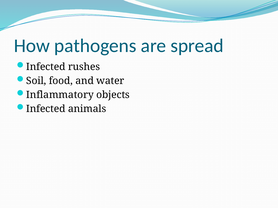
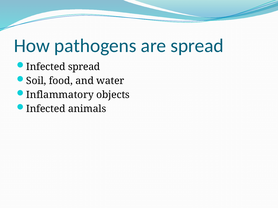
Infected rushes: rushes -> spread
